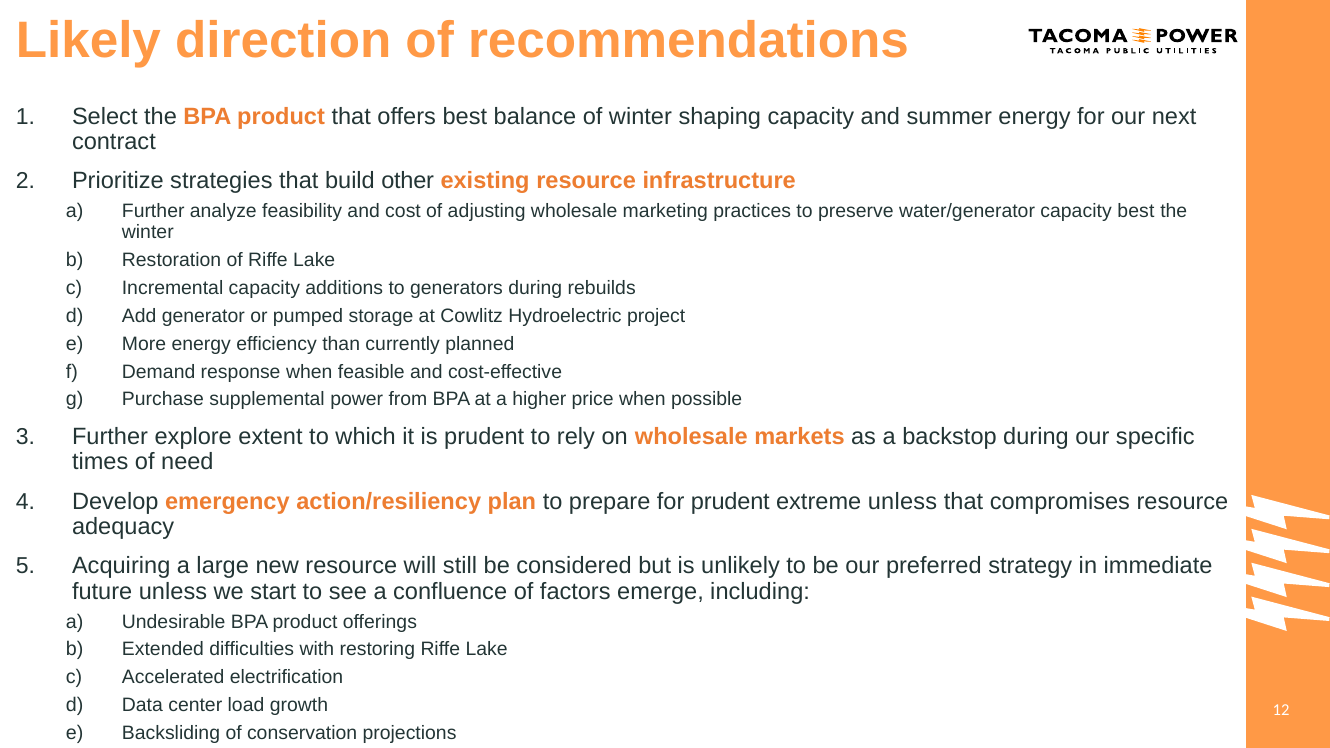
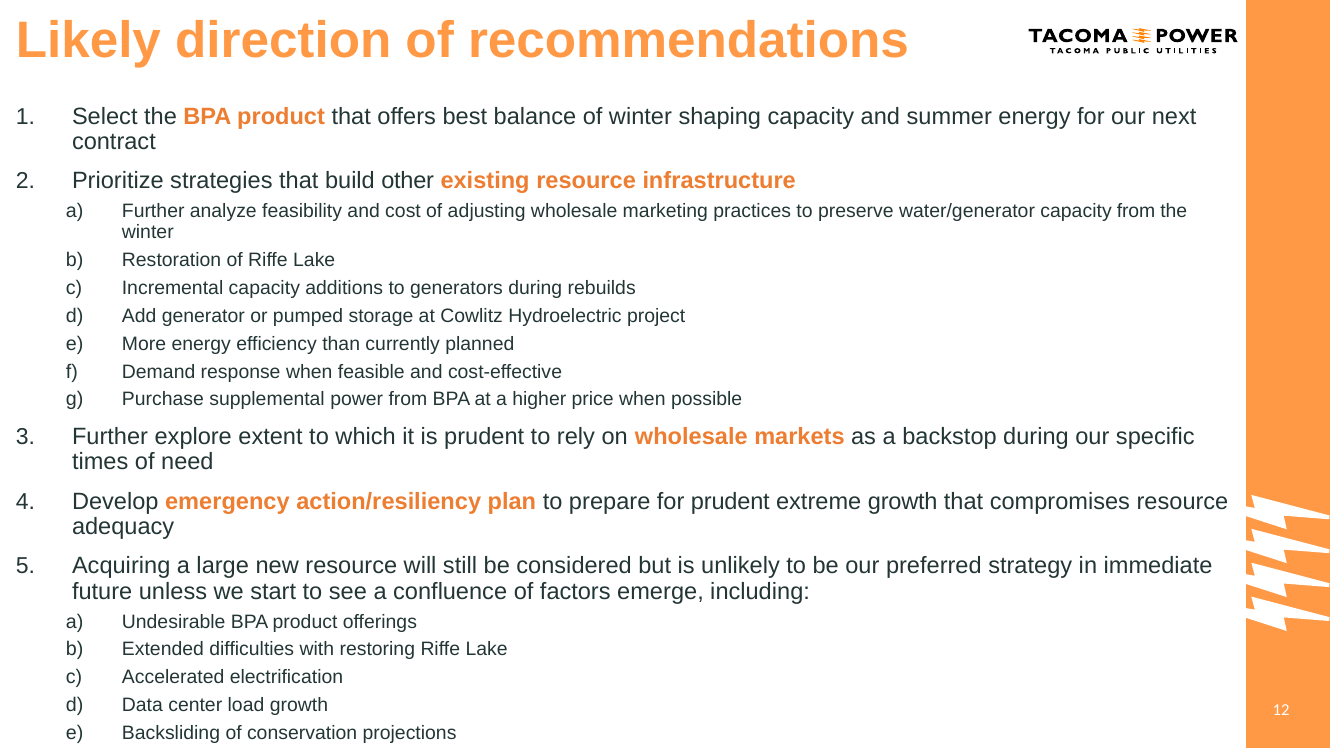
capacity best: best -> from
extreme unless: unless -> growth
